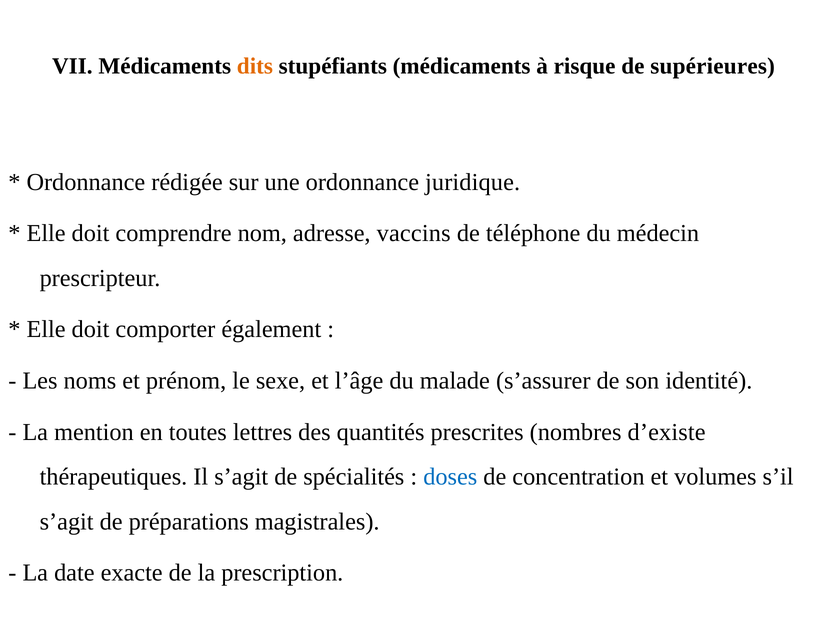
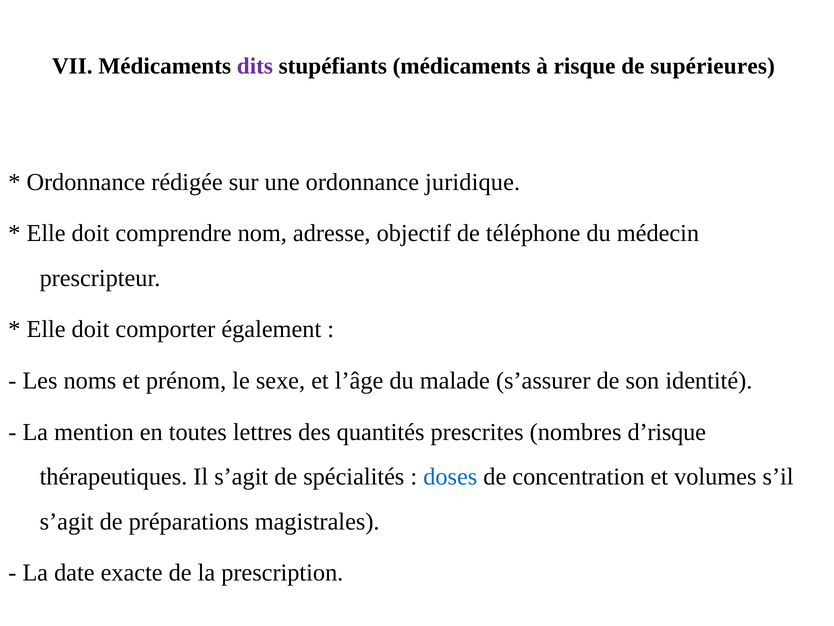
dits colour: orange -> purple
vaccins: vaccins -> objectif
d’existe: d’existe -> d’risque
